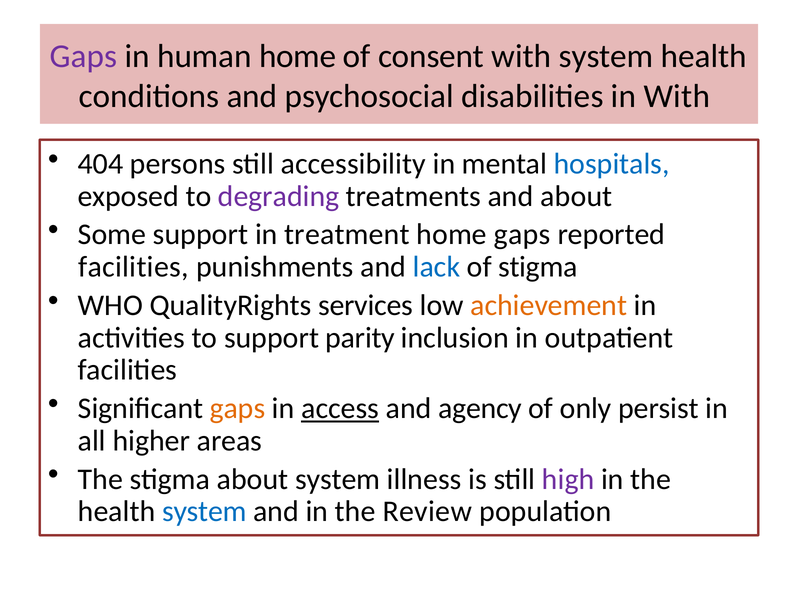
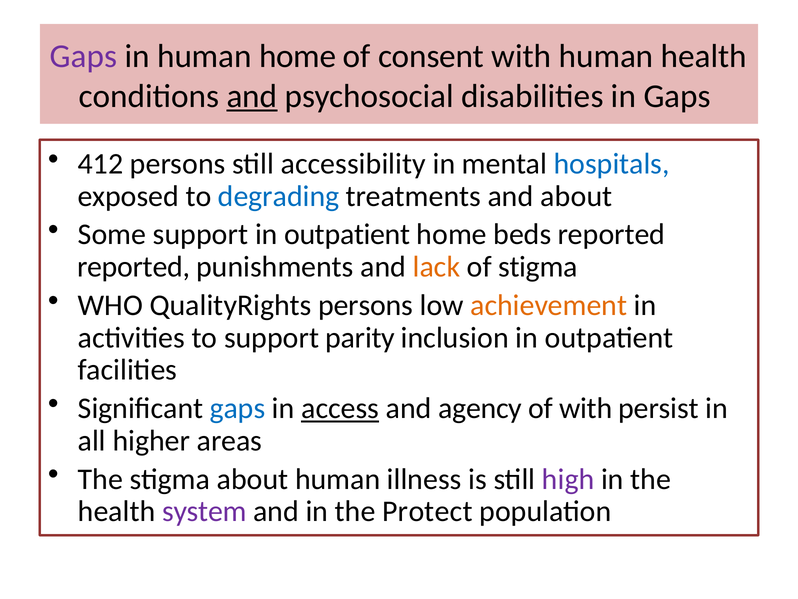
with system: system -> human
and at (252, 96) underline: none -> present
in With: With -> Gaps
404: 404 -> 412
degrading colour: purple -> blue
treatment at (347, 234): treatment -> outpatient
home gaps: gaps -> beds
facilities at (133, 267): facilities -> reported
lack colour: blue -> orange
QualityRights services: services -> persons
gaps at (238, 408) colour: orange -> blue
of only: only -> with
about system: system -> human
system at (204, 511) colour: blue -> purple
Review: Review -> Protect
